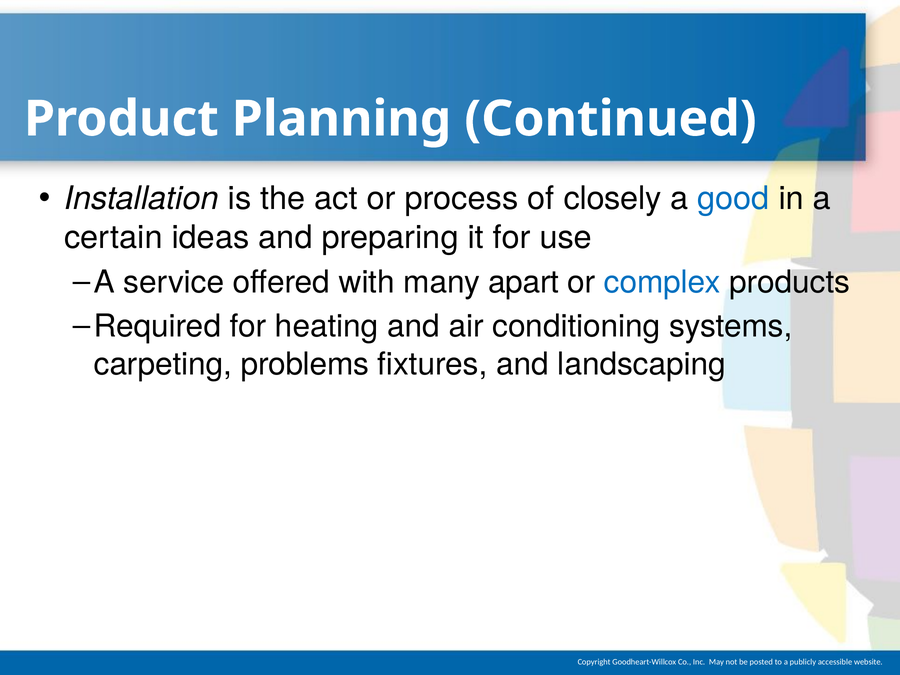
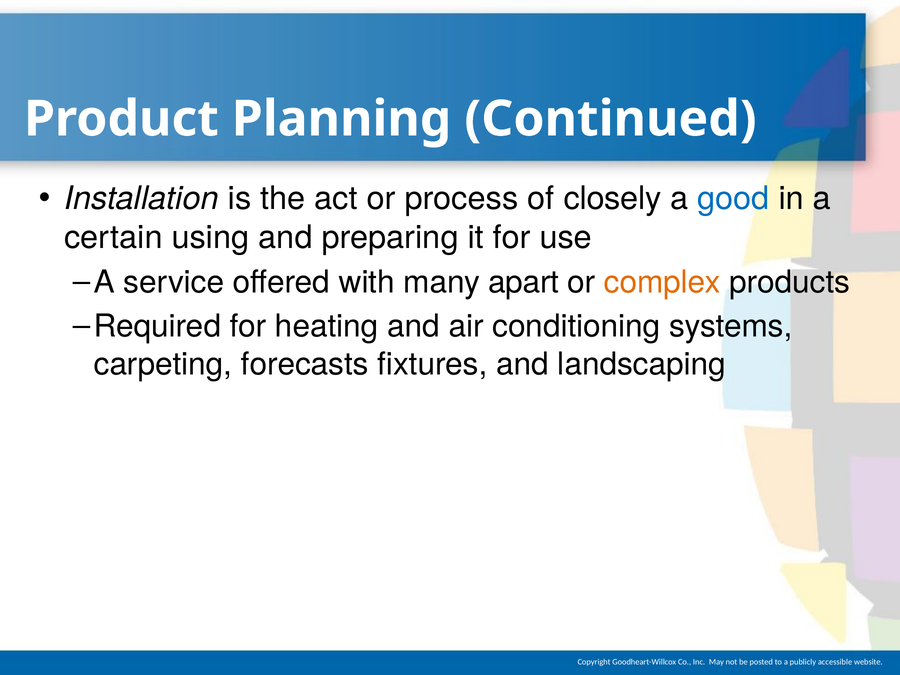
ideas: ideas -> using
complex colour: blue -> orange
problems: problems -> forecasts
